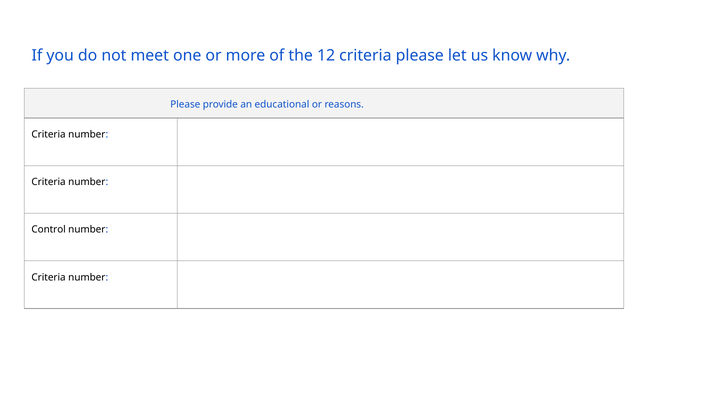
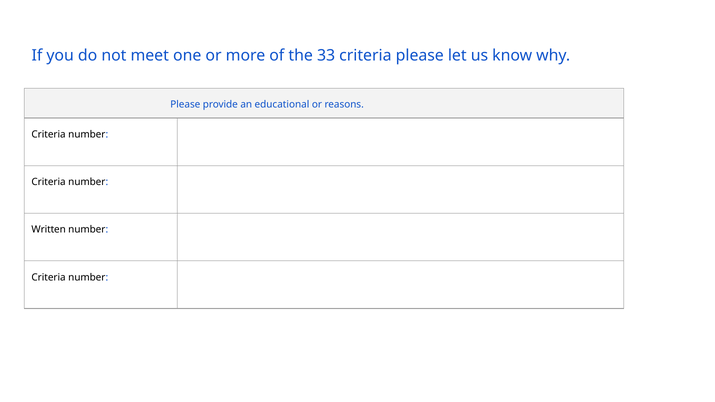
12: 12 -> 33
Control: Control -> Written
